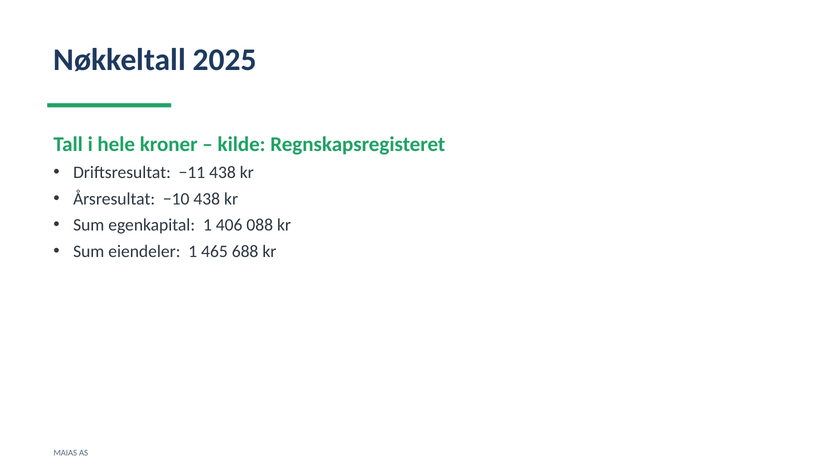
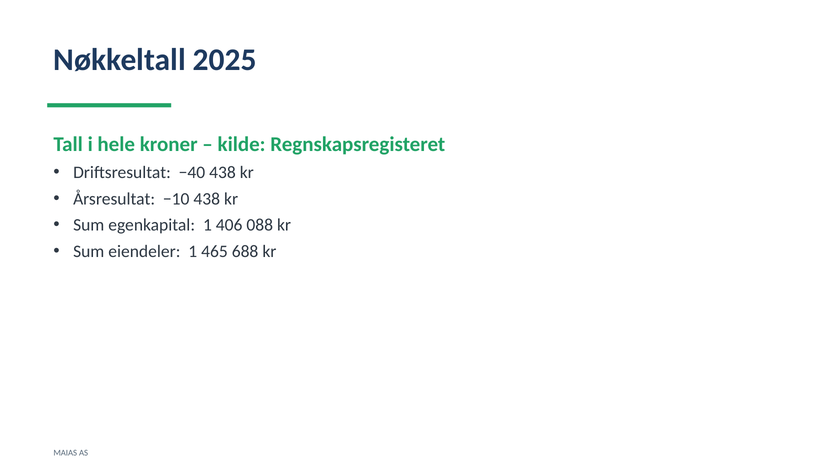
−11: −11 -> −40
